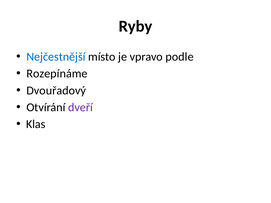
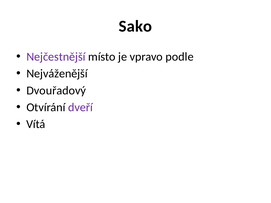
Ryby: Ryby -> Sako
Nejčestnější colour: blue -> purple
Rozepínáme: Rozepínáme -> Nejváženější
Klas: Klas -> Vítá
